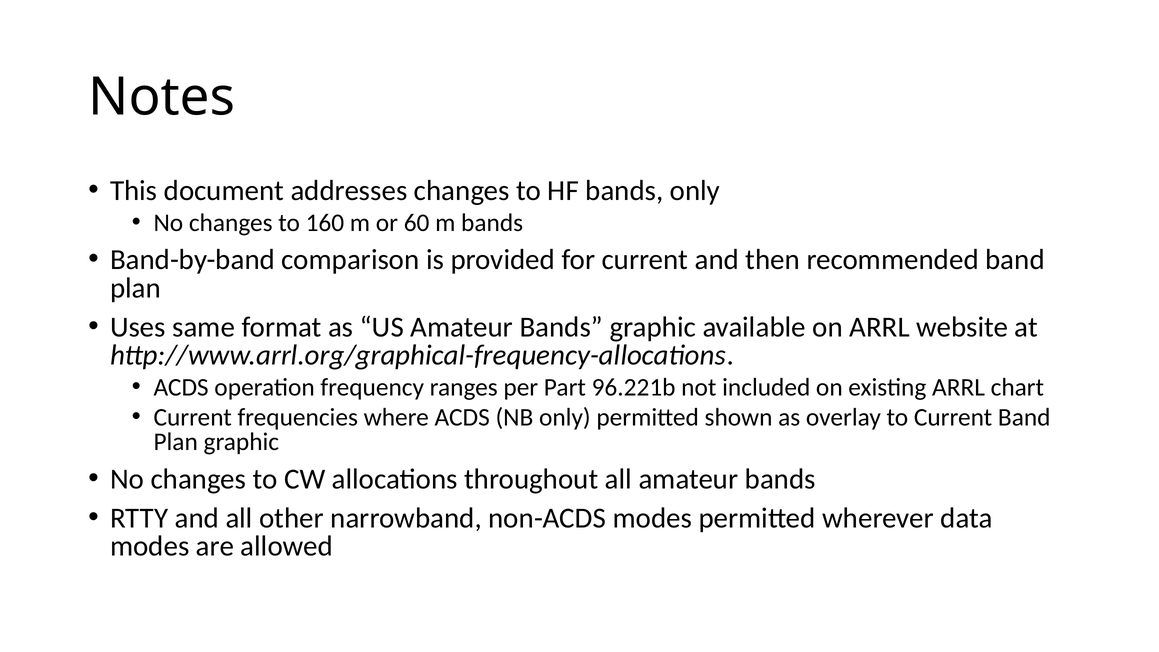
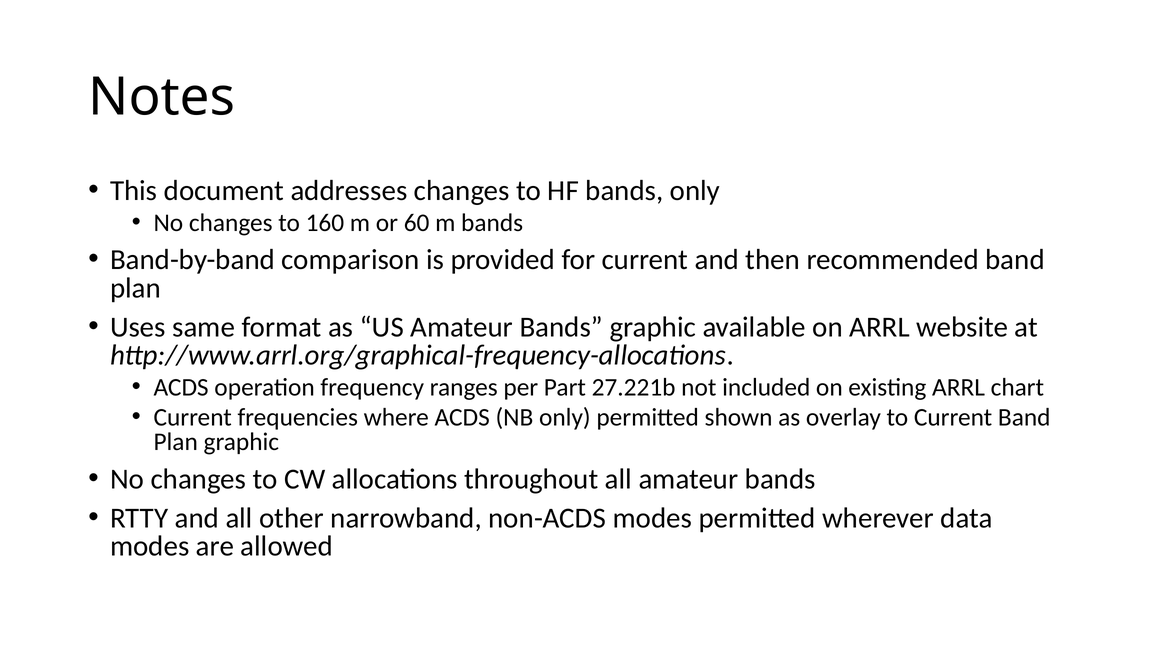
96.221b: 96.221b -> 27.221b
